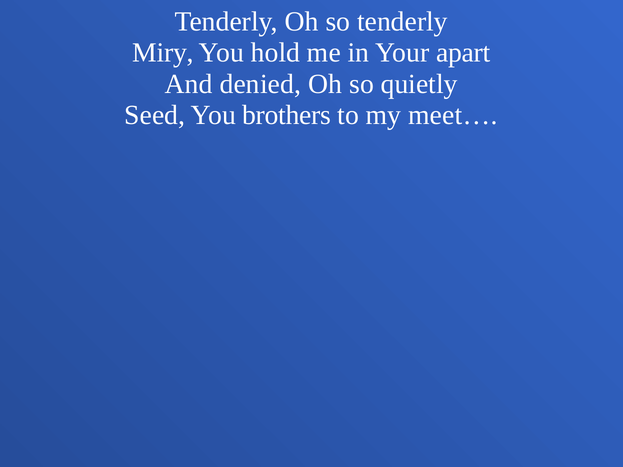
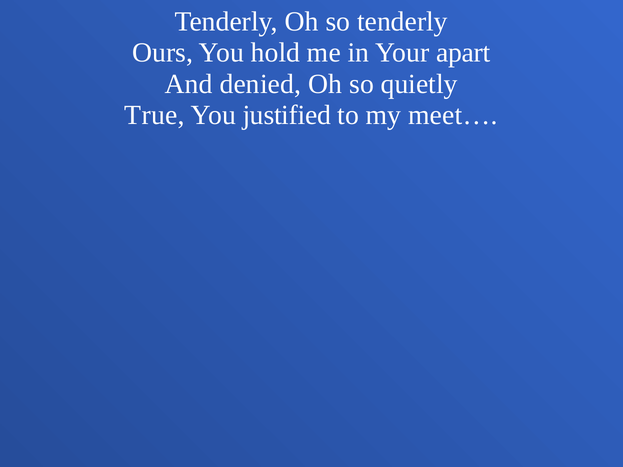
Miry: Miry -> Ours
Seed: Seed -> True
brothers: brothers -> justified
